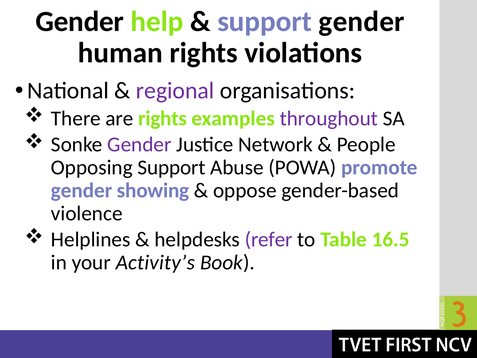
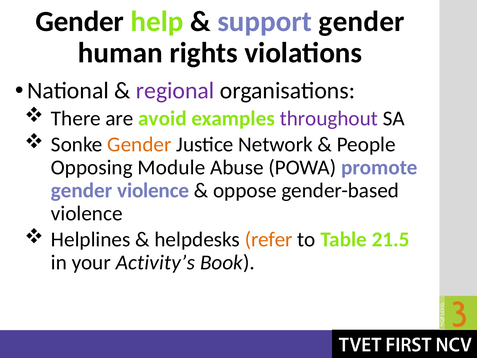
are rights: rights -> avoid
Gender at (139, 144) colour: purple -> orange
Opposing Support: Support -> Module
gender showing: showing -> violence
refer colour: purple -> orange
16.5: 16.5 -> 21.5
